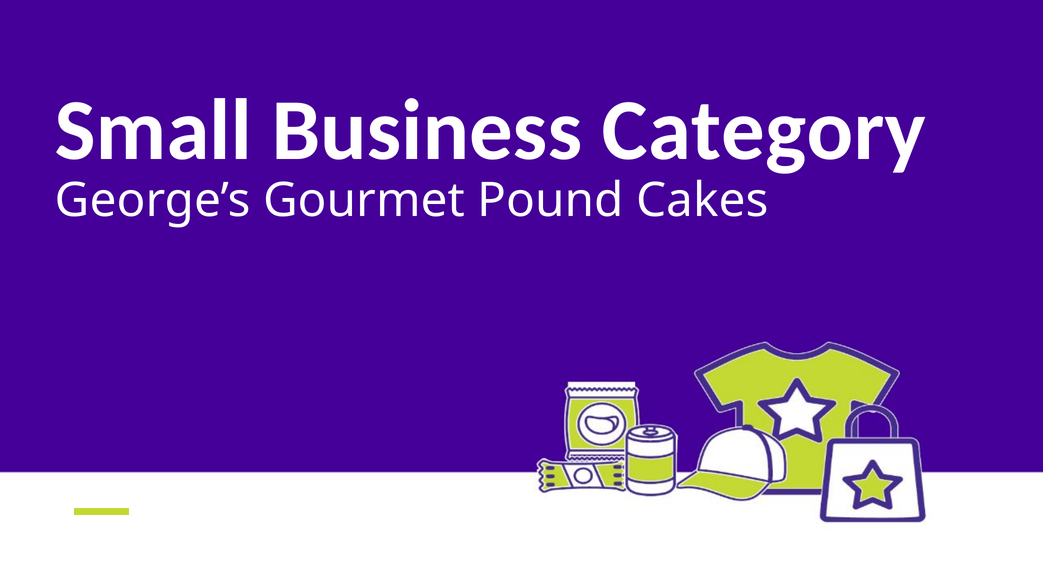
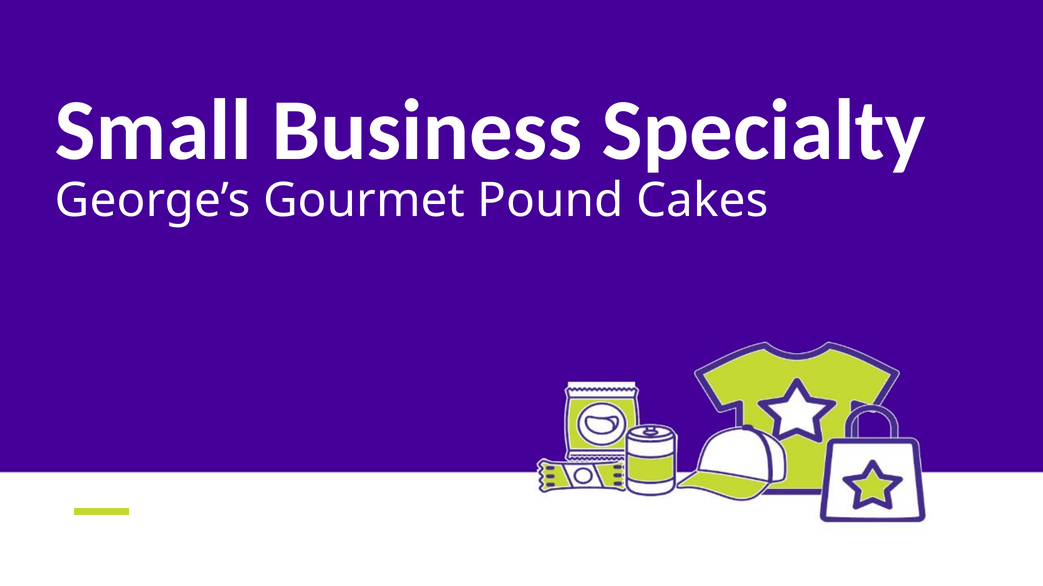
Category: Category -> Specialty
